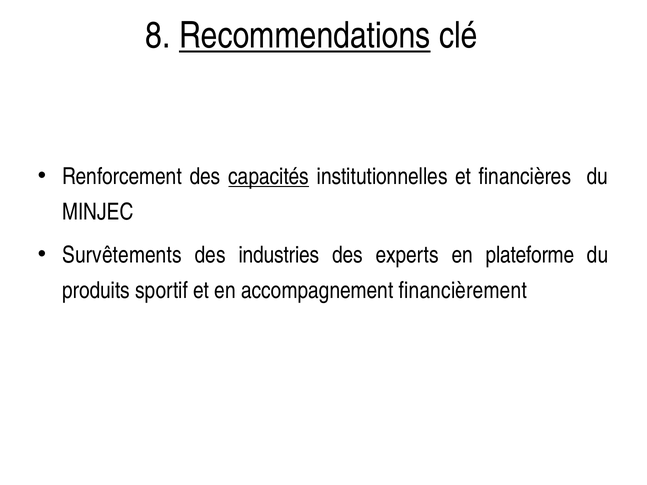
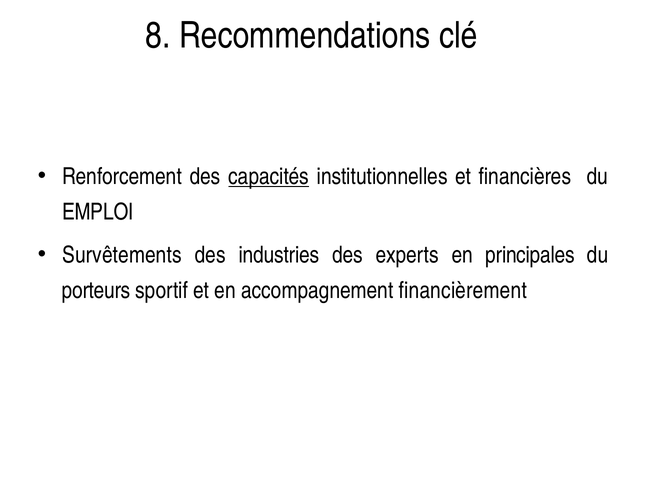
Recommendations underline: present -> none
MINJEC: MINJEC -> EMPLOI
plateforme: plateforme -> principales
produits: produits -> porteurs
